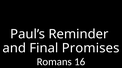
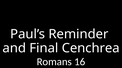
Promises: Promises -> Cenchrea
